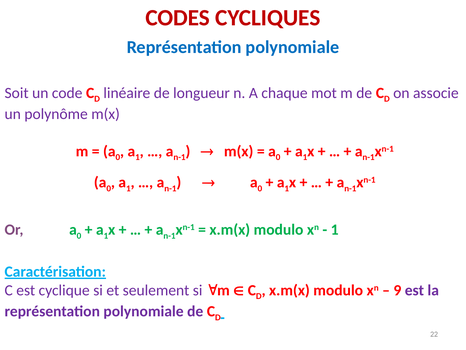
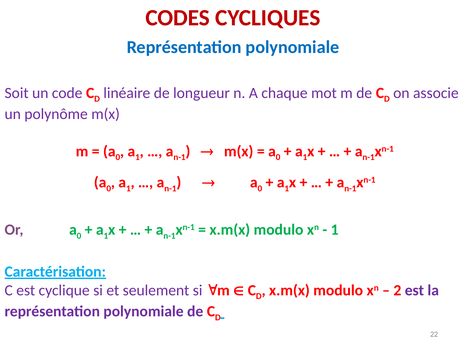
9: 9 -> 2
